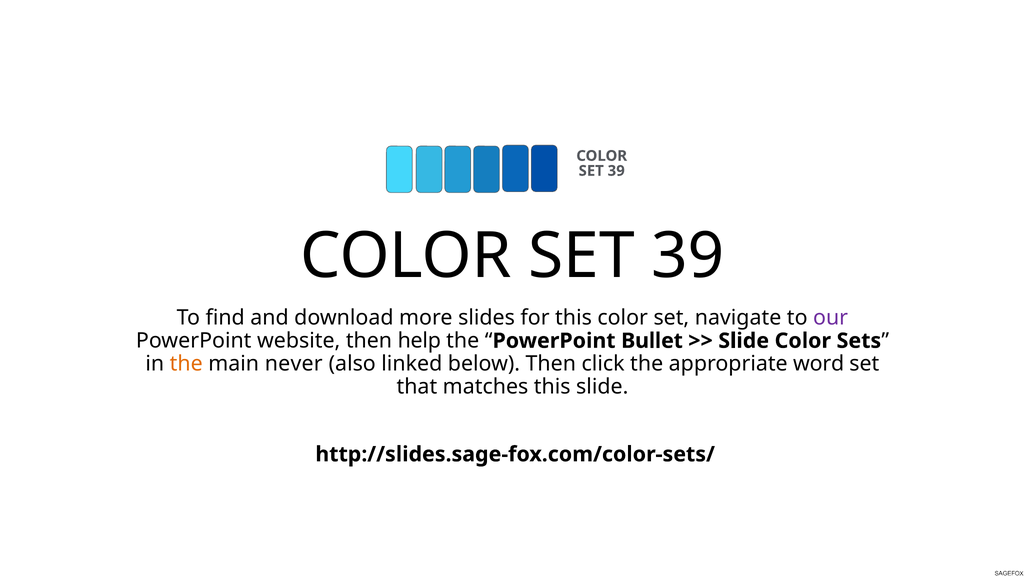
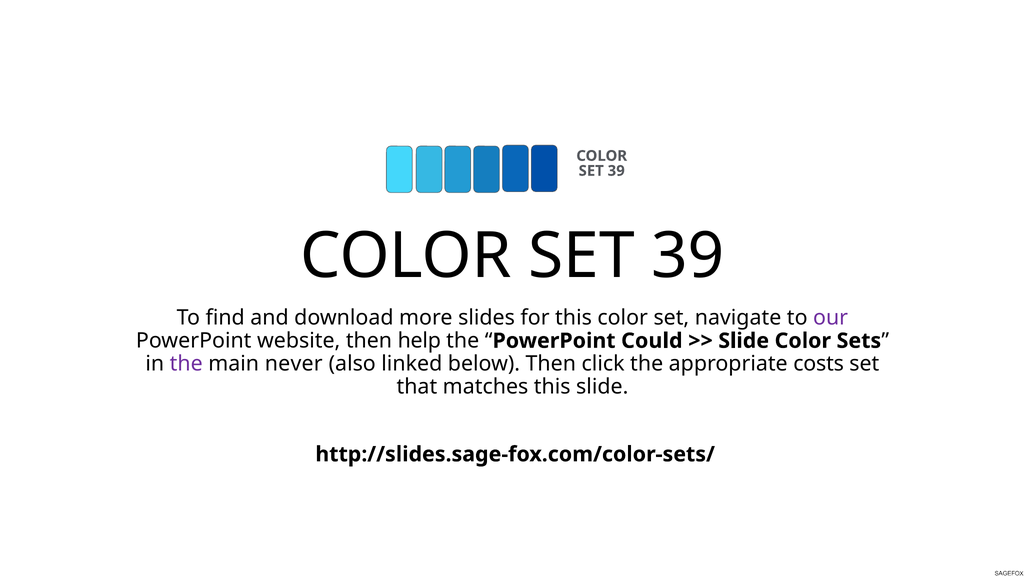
Bullet: Bullet -> Could
the at (186, 364) colour: orange -> purple
word: word -> costs
